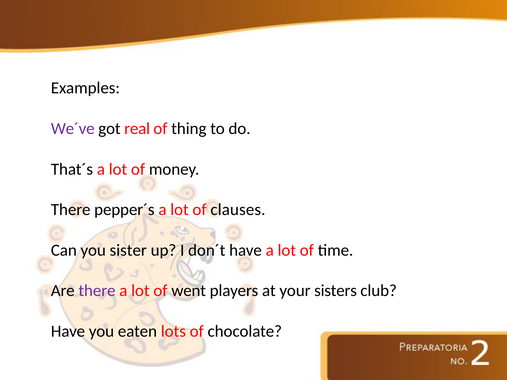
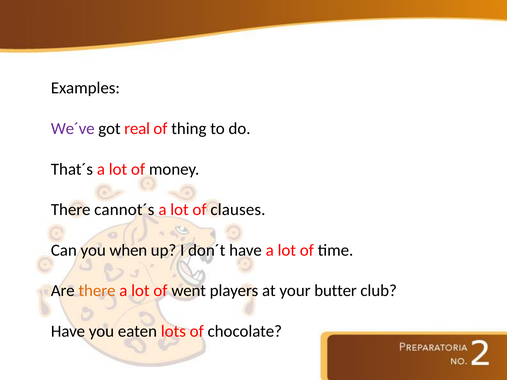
pepper´s: pepper´s -> cannot´s
sister: sister -> when
there at (97, 291) colour: purple -> orange
sisters: sisters -> butter
